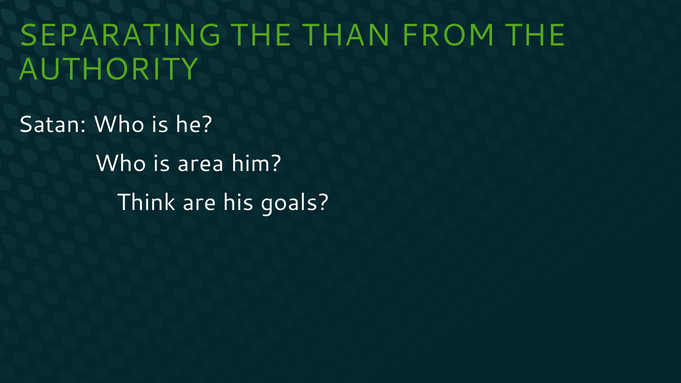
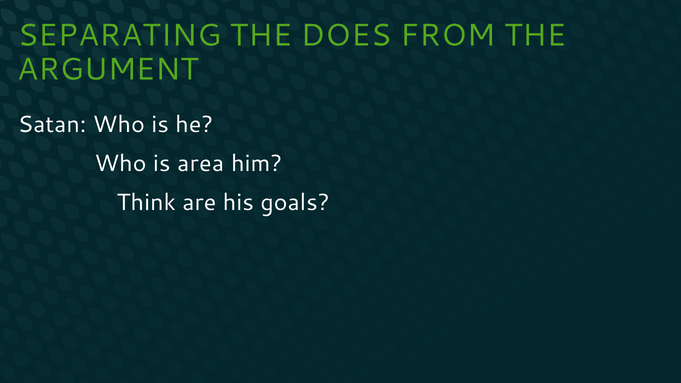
THAN: THAN -> DOES
AUTHORITY: AUTHORITY -> ARGUMENT
